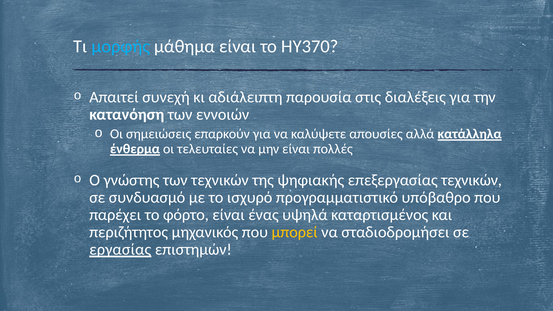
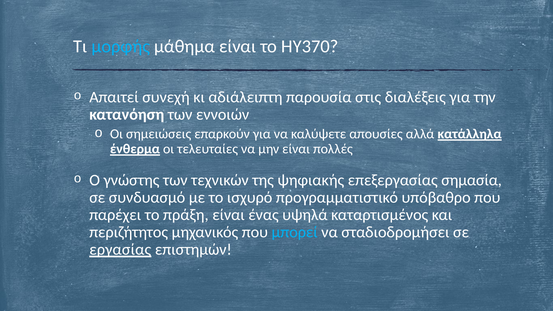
επεξεργασίας τεχνικών: τεχνικών -> σημασία
φόρτο: φόρτο -> πράξη
μπορεί colour: yellow -> light blue
